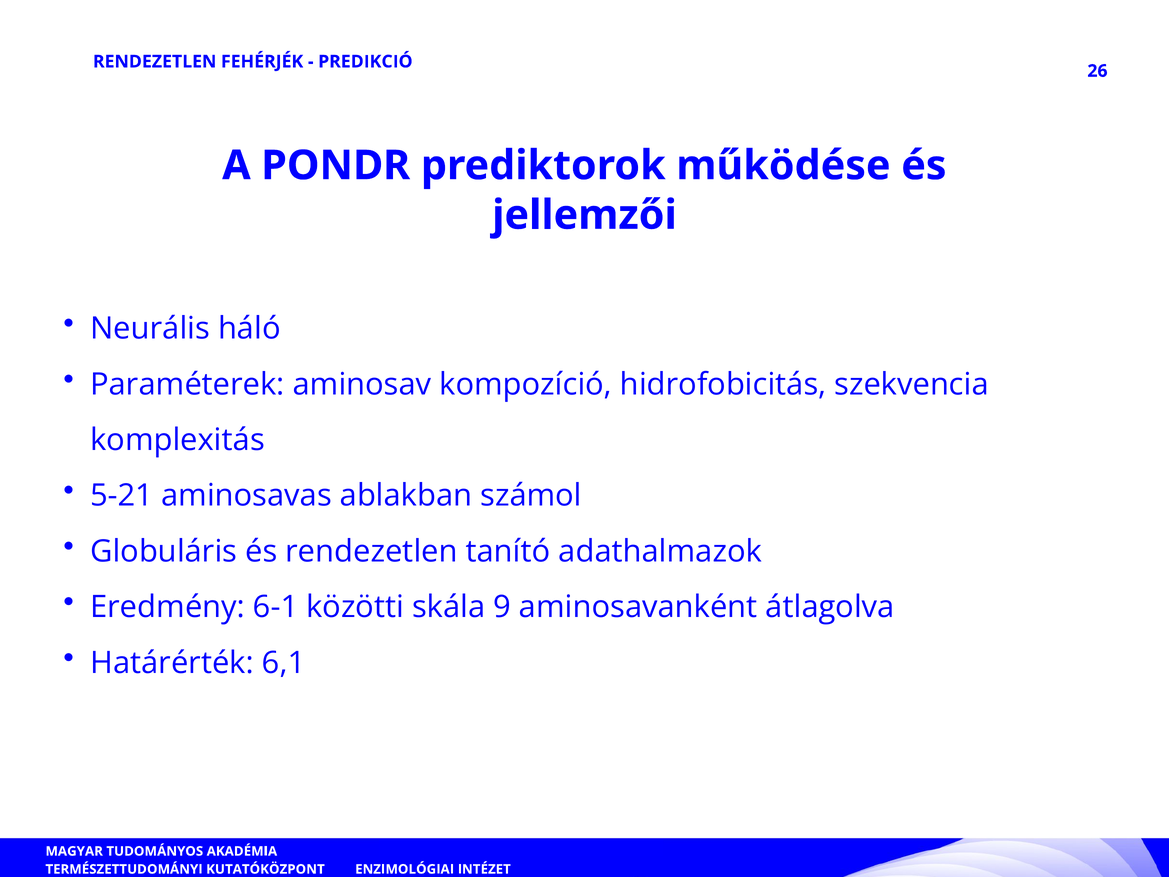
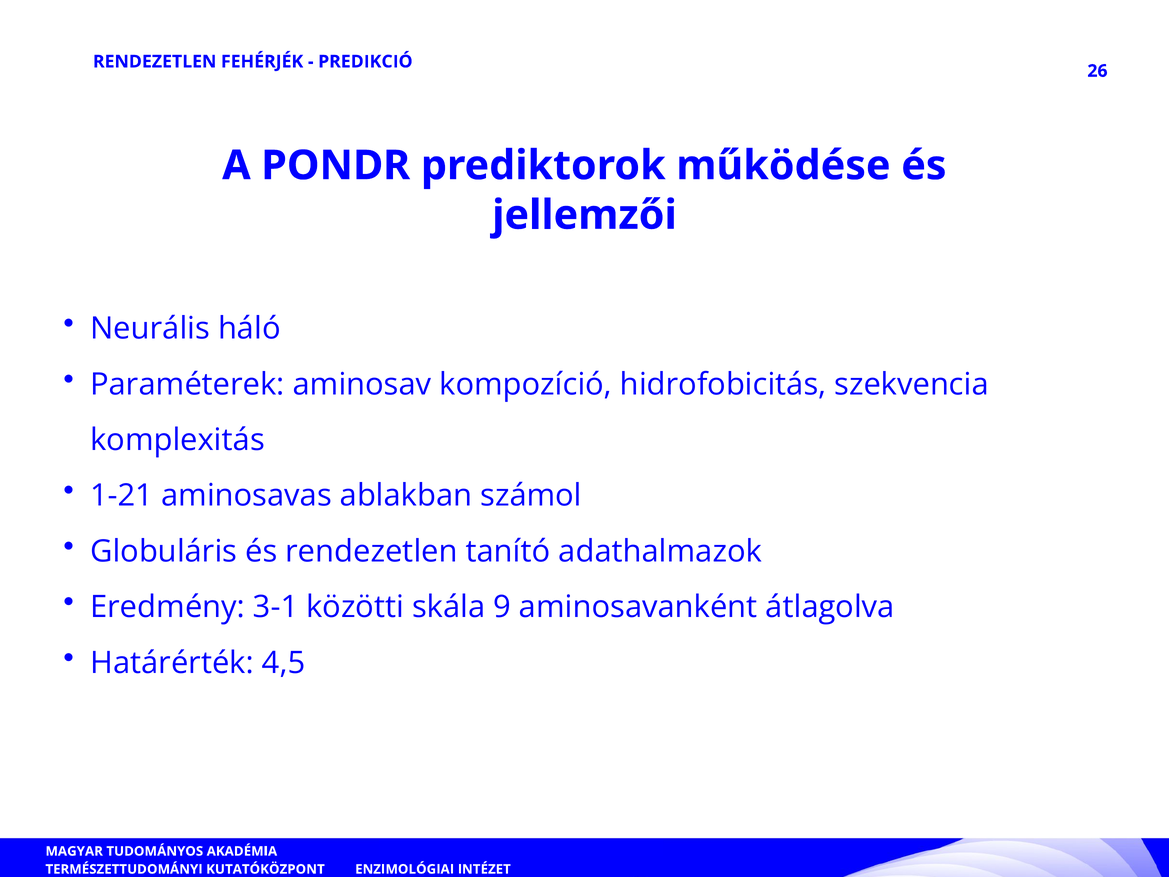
5-21: 5-21 -> 1-21
6-1: 6-1 -> 3-1
6,1: 6,1 -> 4,5
